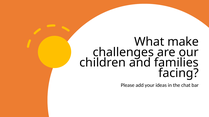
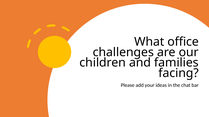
make: make -> office
